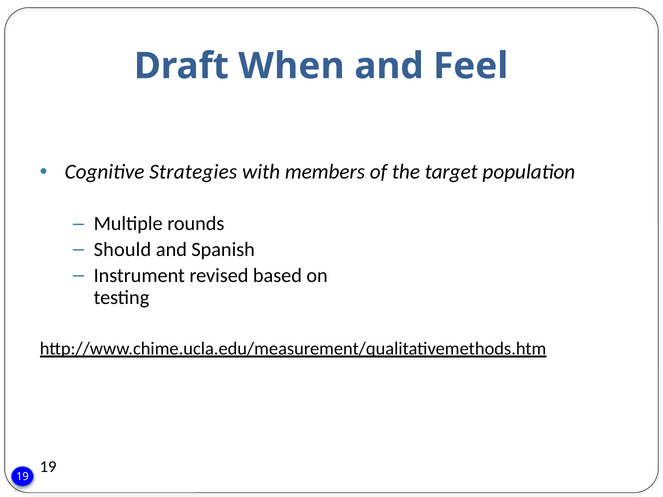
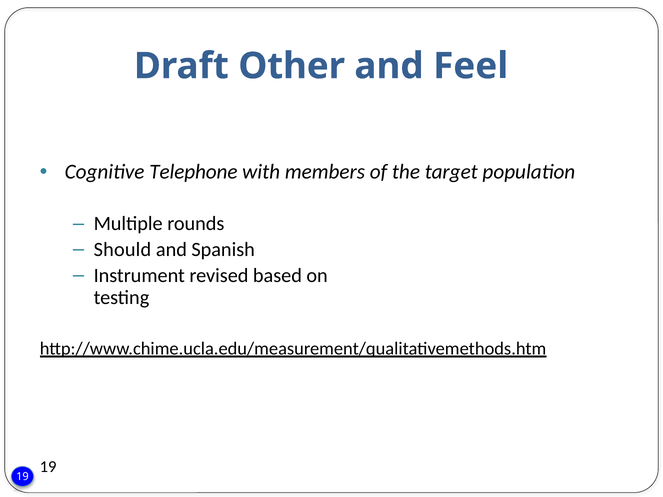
When: When -> Other
Strategies: Strategies -> Telephone
